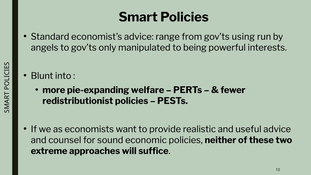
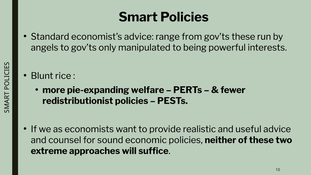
gov’ts using: using -> these
into: into -> rice
